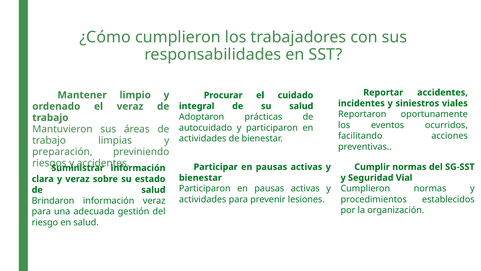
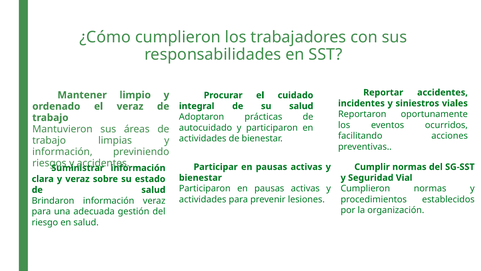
preparación at (62, 151): preparación -> información
